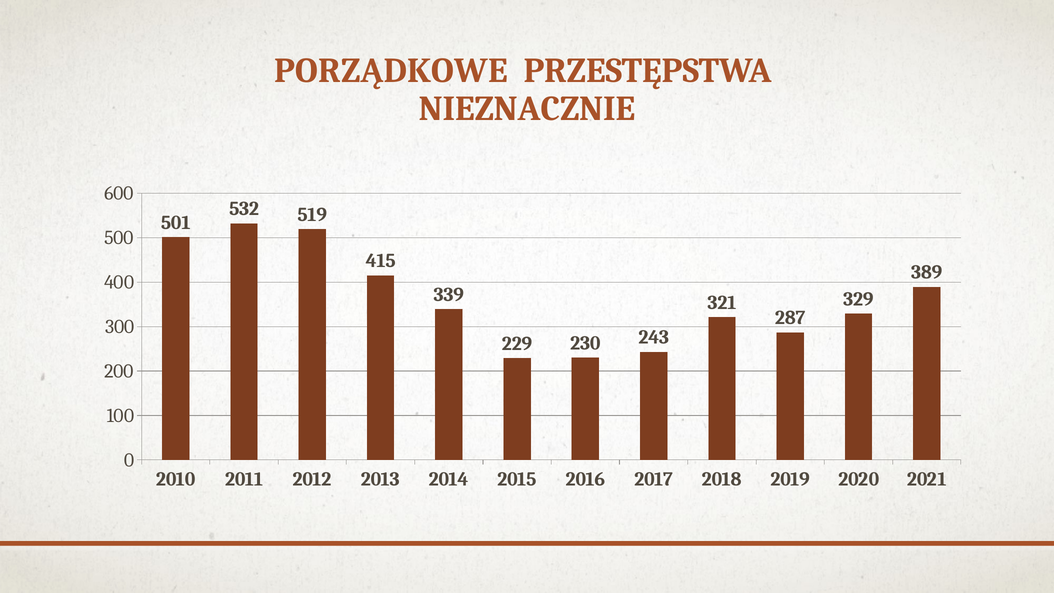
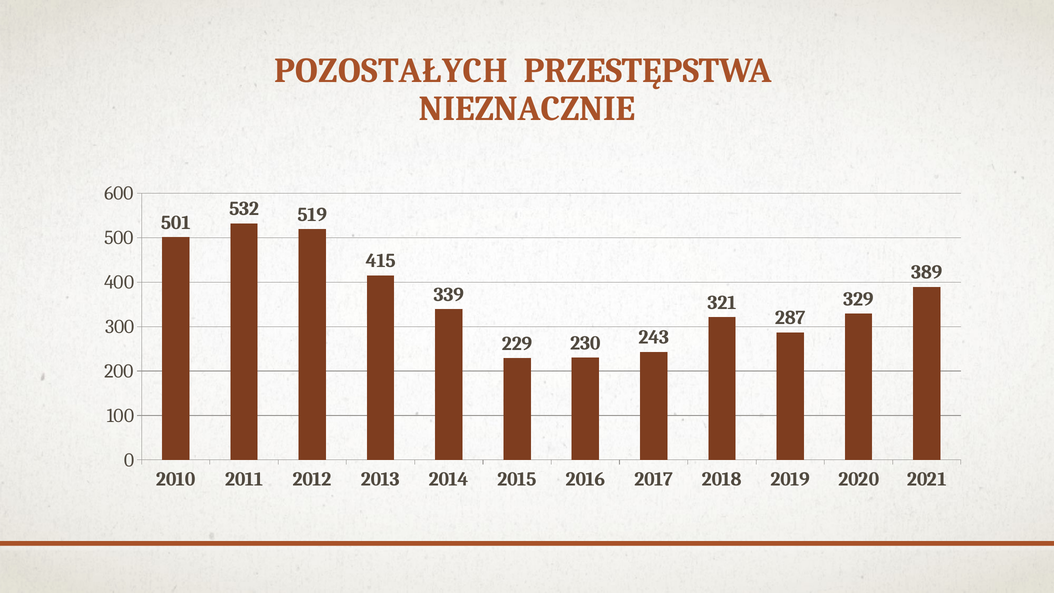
PORZĄDKOWE: PORZĄDKOWE -> POZOSTAŁYCH
